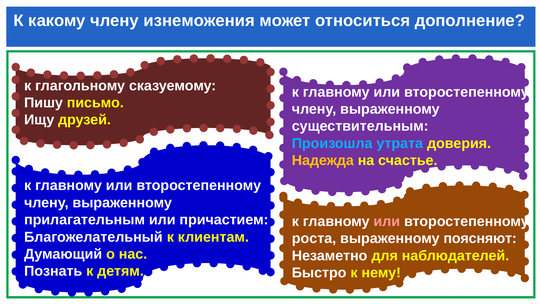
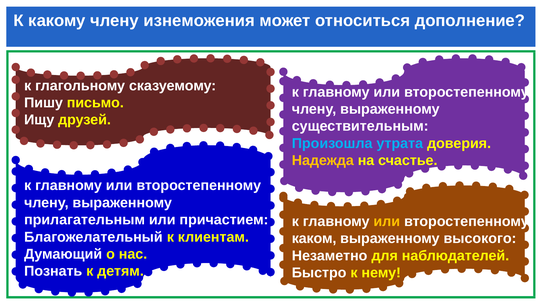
или at (387, 221) colour: pink -> yellow
роста: роста -> каком
поясняют: поясняют -> высокого
